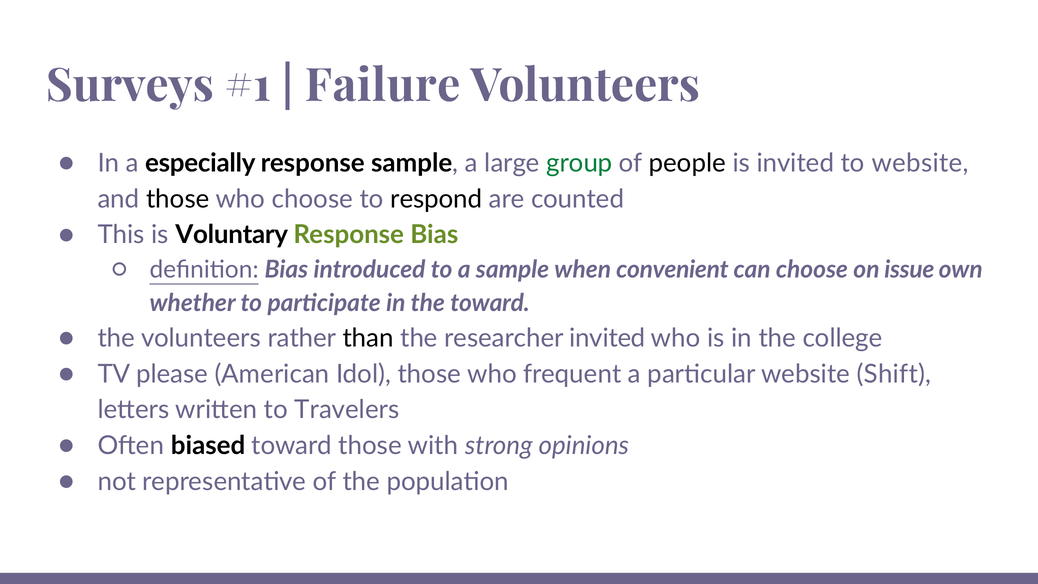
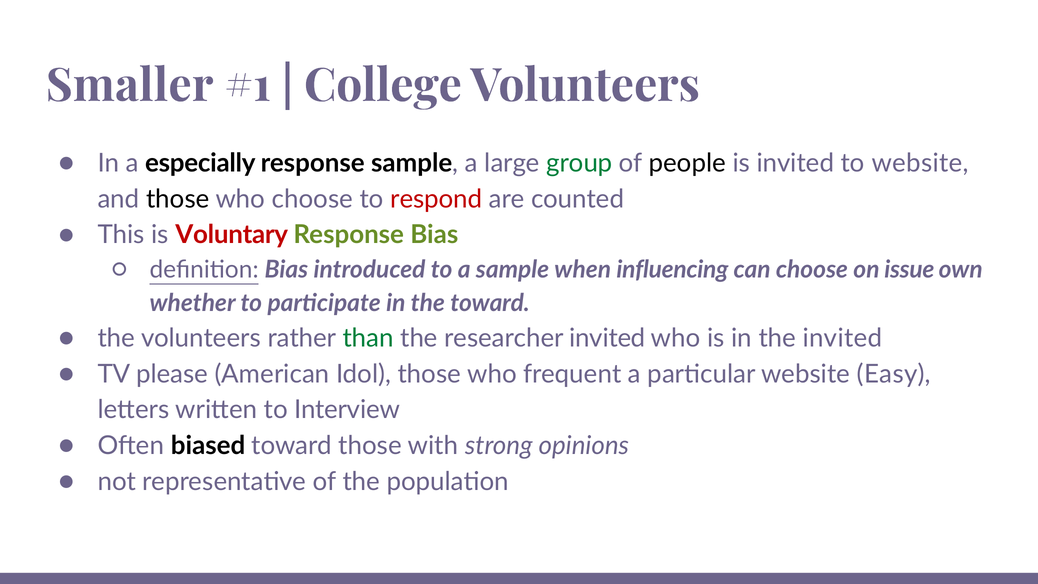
Surveys: Surveys -> Smaller
Failure: Failure -> College
respond colour: black -> red
Voluntary colour: black -> red
convenient: convenient -> influencing
than colour: black -> green
the college: college -> invited
Shift: Shift -> Easy
Travelers: Travelers -> Interview
